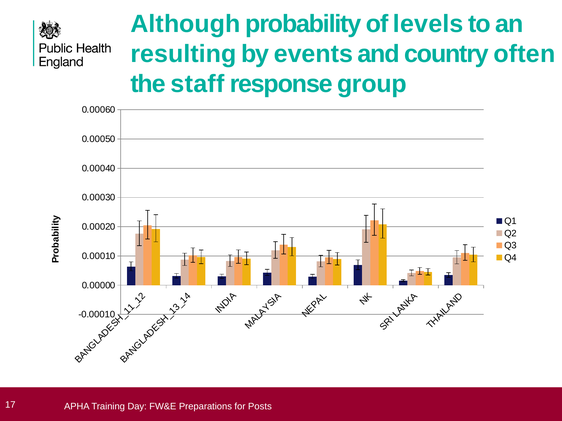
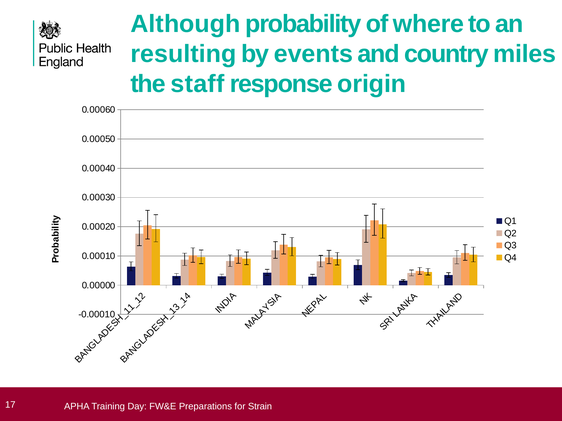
levels: levels -> where
often: often -> miles
group: group -> origin
Posts: Posts -> Strain
